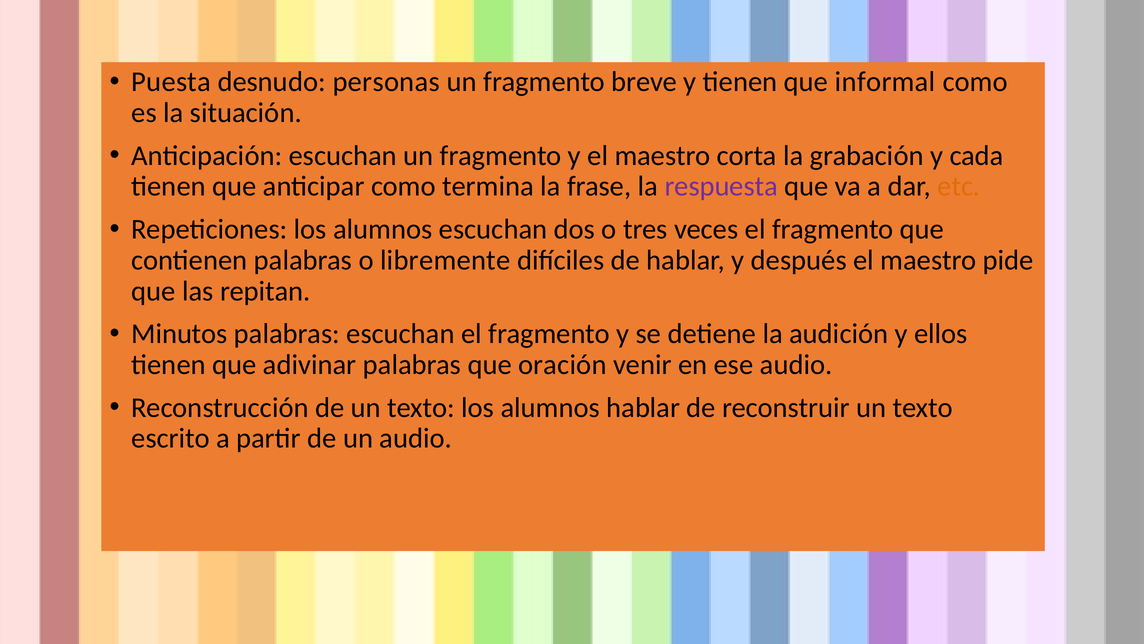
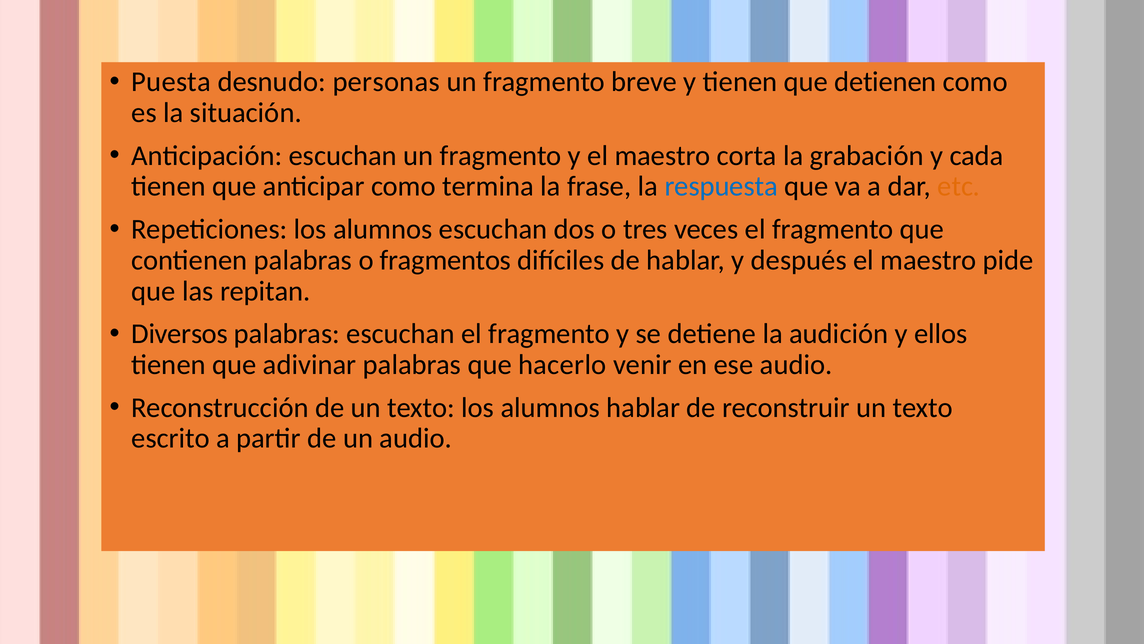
informal: informal -> detienen
respuesta colour: purple -> blue
libremente: libremente -> fragmentos
Minutos: Minutos -> Diversos
oración: oración -> hacerlo
